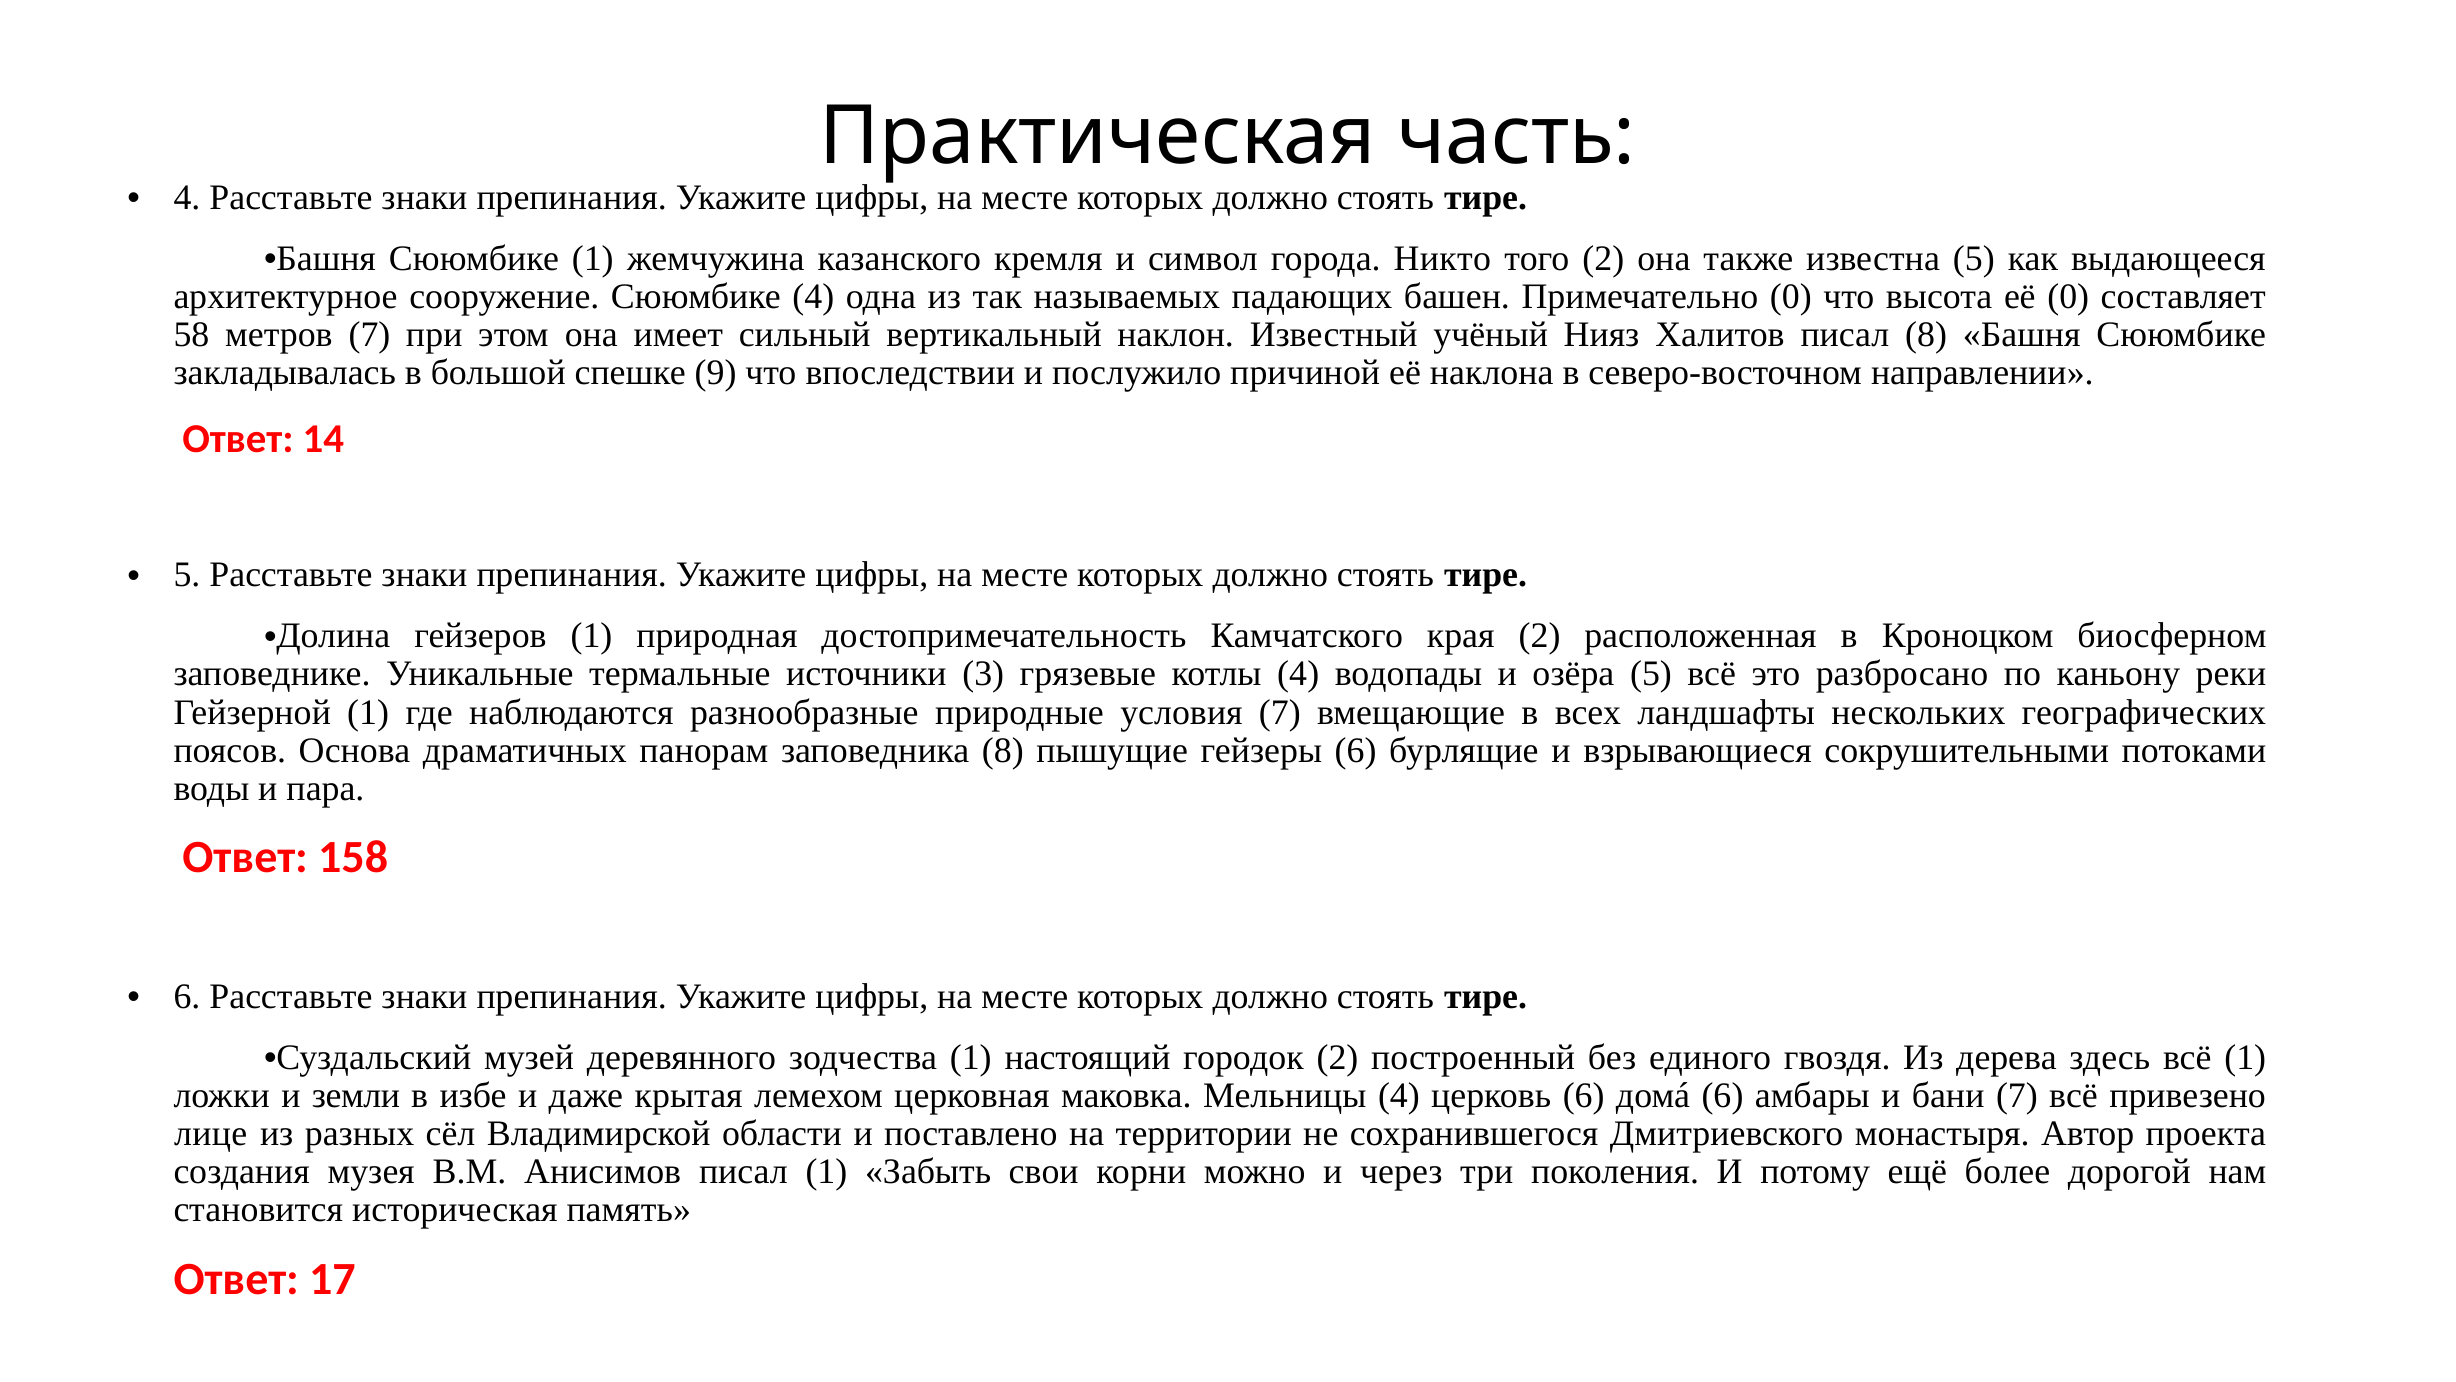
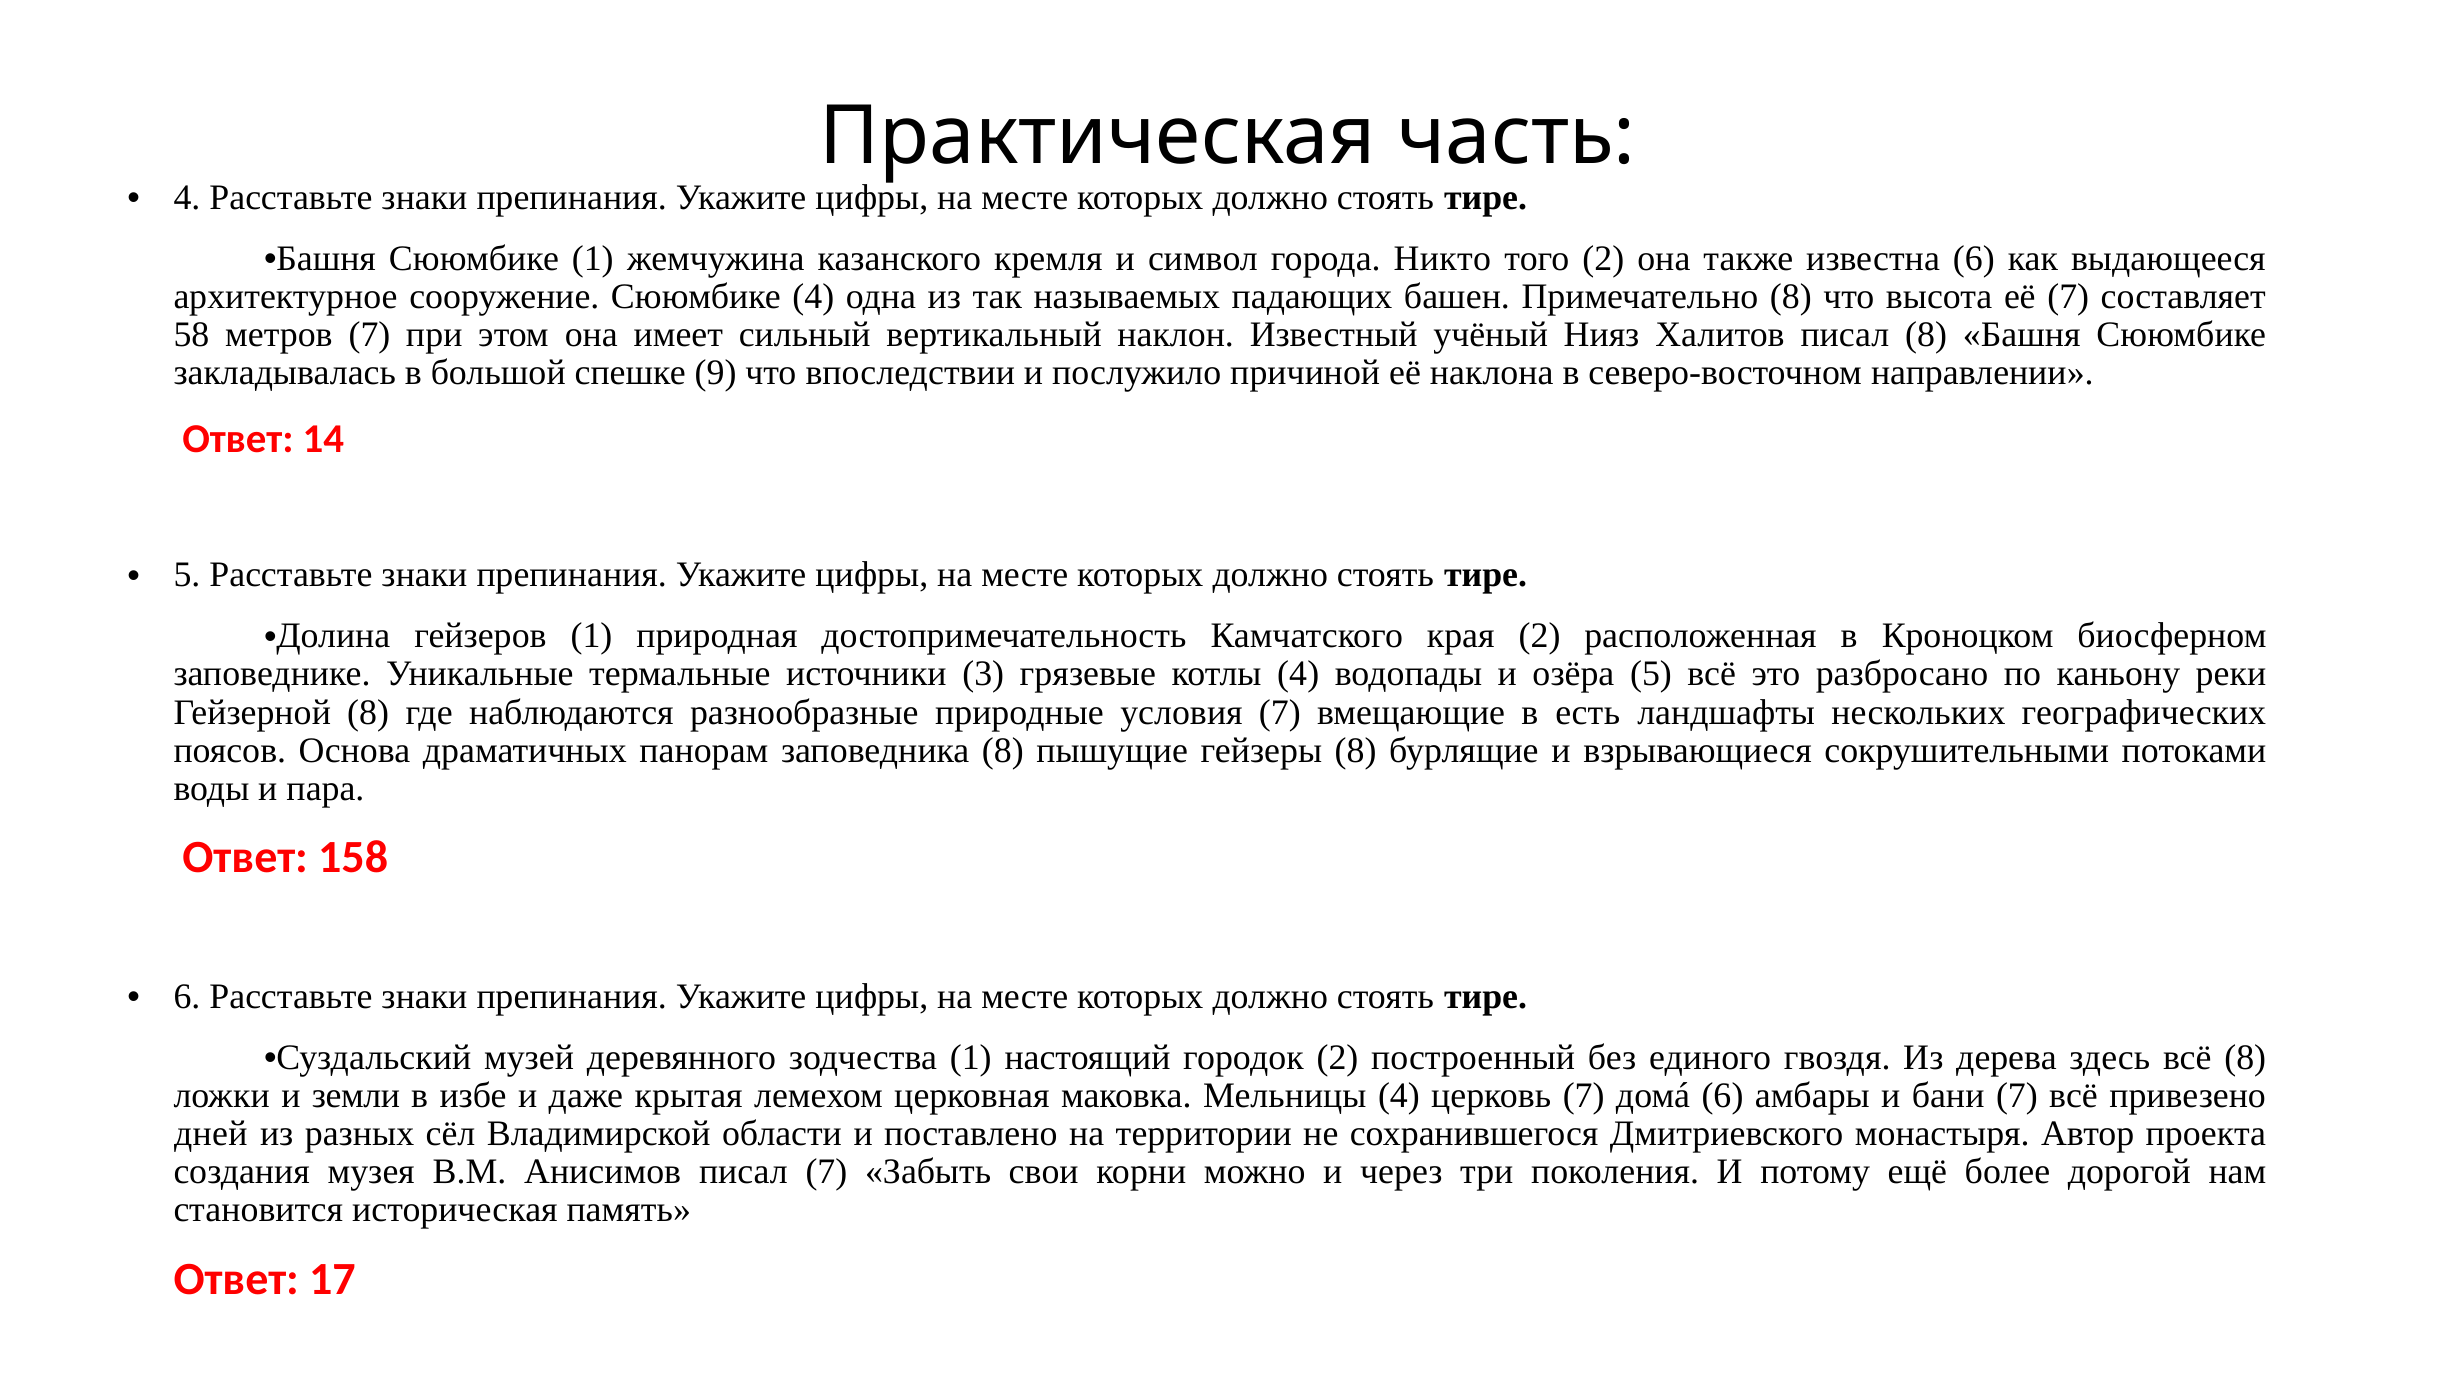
известна 5: 5 -> 6
Примечательно 0: 0 -> 8
её 0: 0 -> 7
Гейзерной 1: 1 -> 8
всех: всех -> есть
гейзеры 6: 6 -> 8
всё 1: 1 -> 8
церковь 6: 6 -> 7
лице: лице -> дней
писал 1: 1 -> 7
